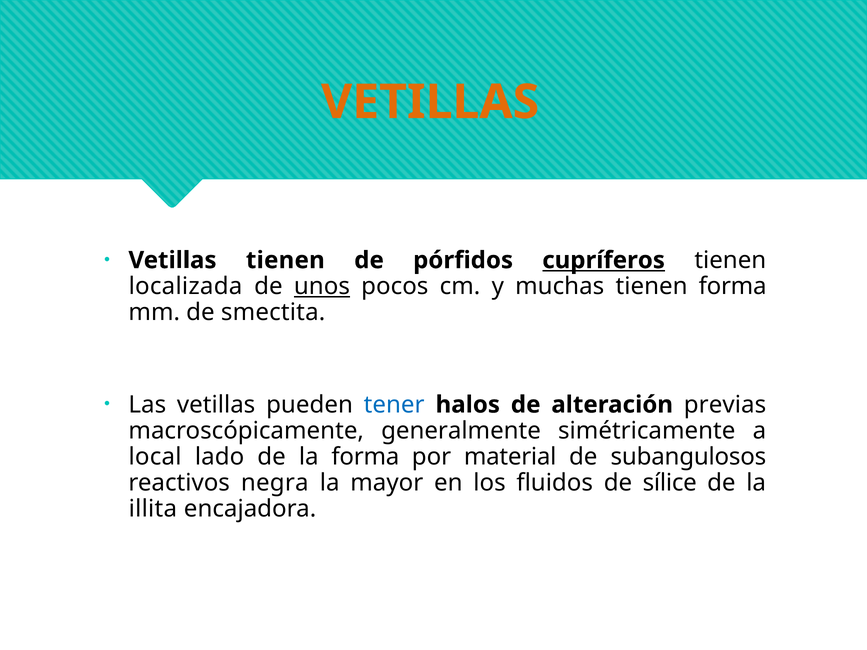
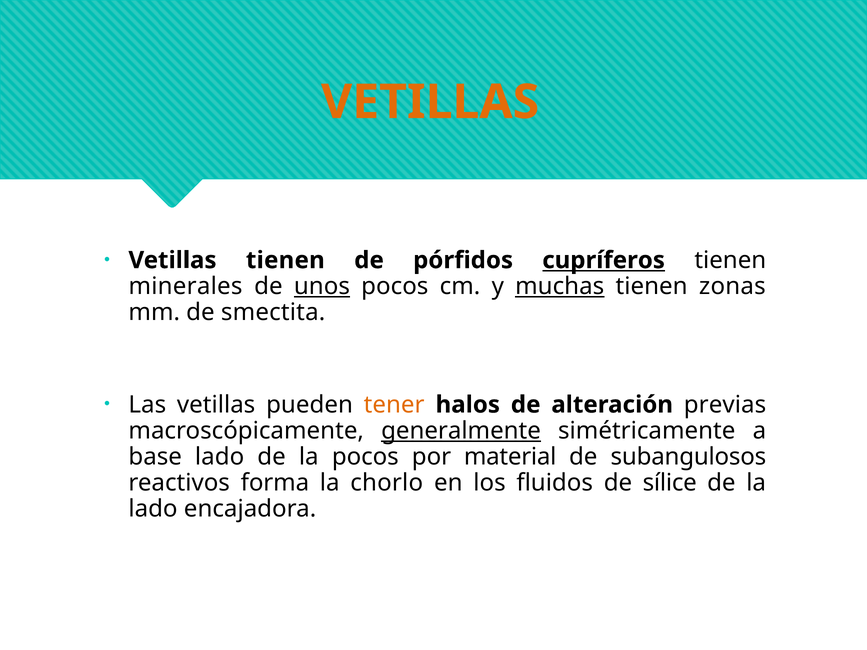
localizada: localizada -> minerales
muchas underline: none -> present
tienen forma: forma -> zonas
tener colour: blue -> orange
generalmente underline: none -> present
local: local -> base
la forma: forma -> pocos
negra: negra -> forma
mayor: mayor -> chorlo
illita at (153, 509): illita -> lado
